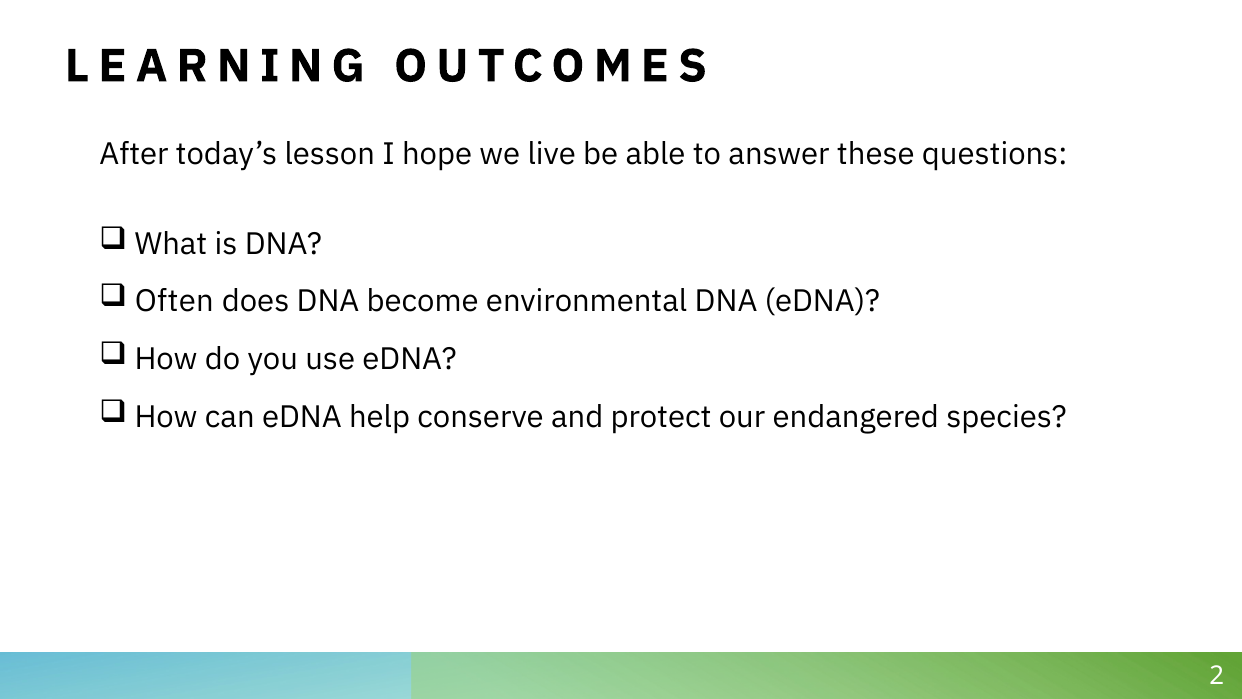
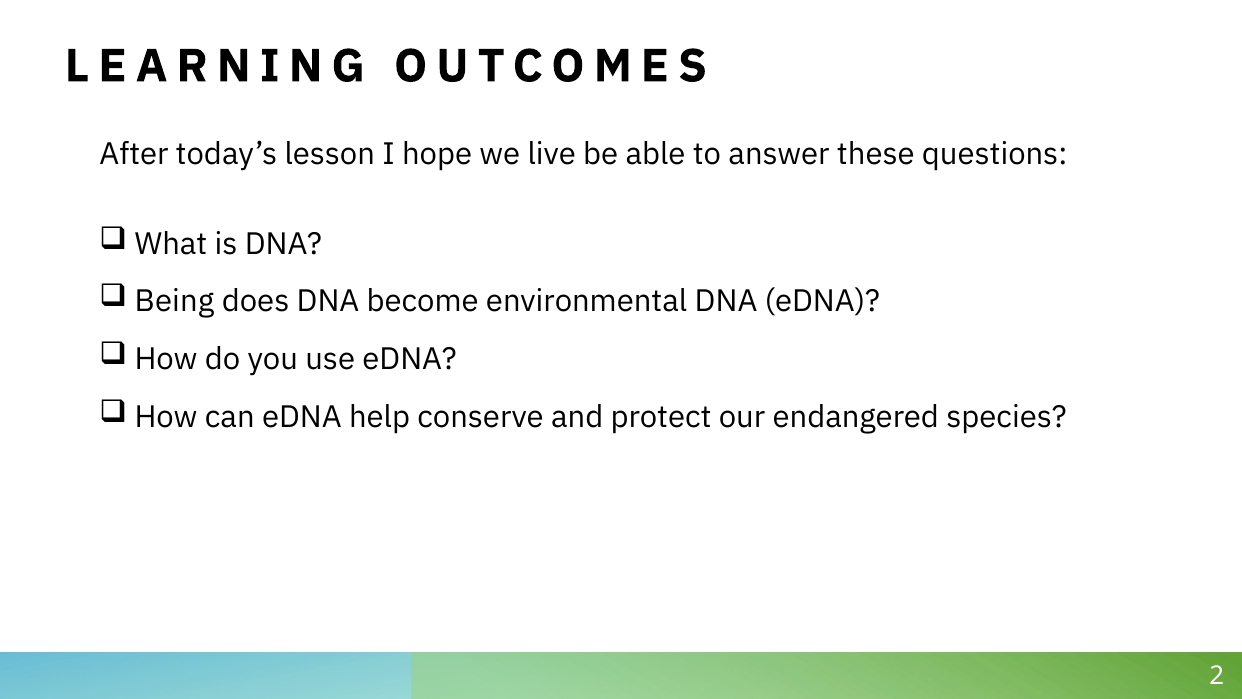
Often: Often -> Being
